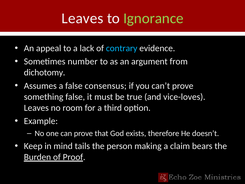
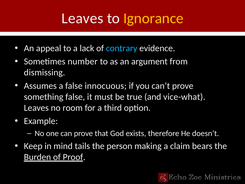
Ignorance colour: light green -> yellow
dichotomy: dichotomy -> dismissing
consensus: consensus -> innocuous
vice-loves: vice-loves -> vice-what
